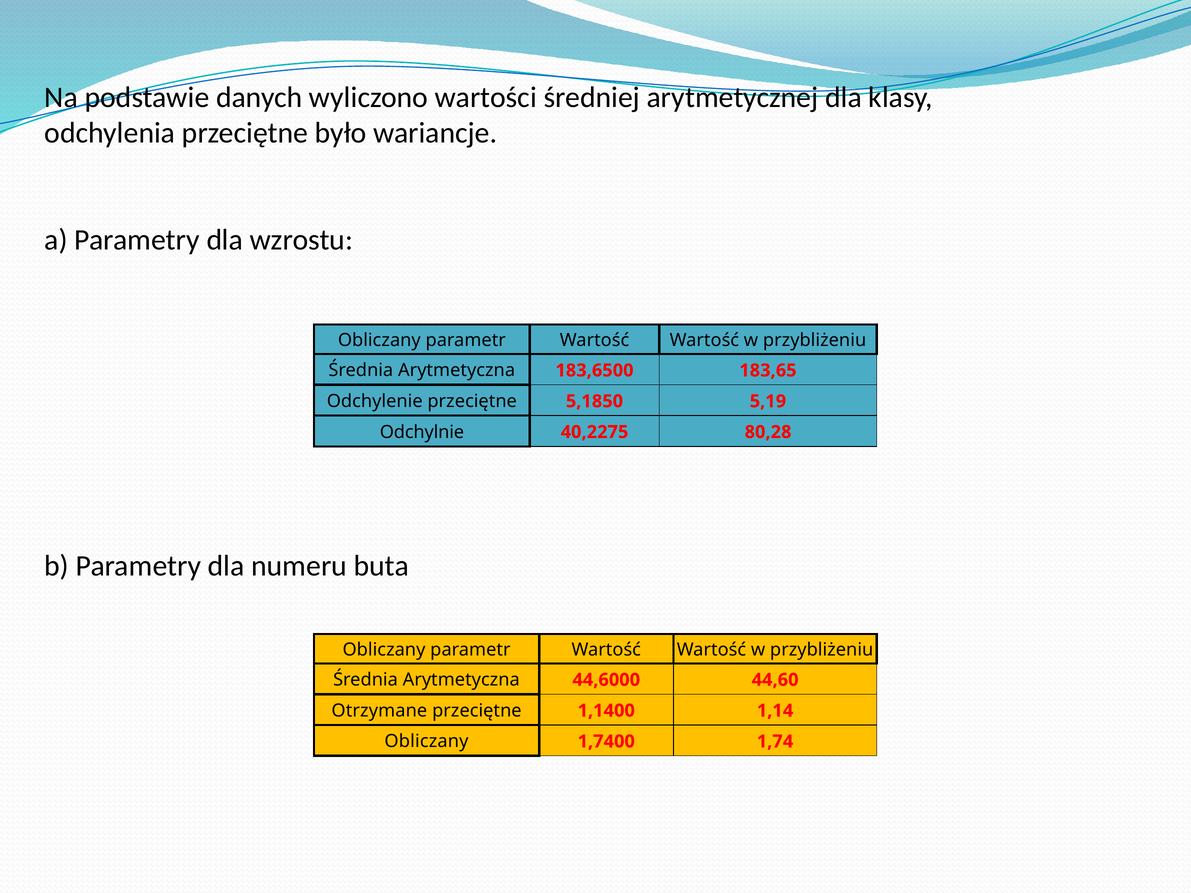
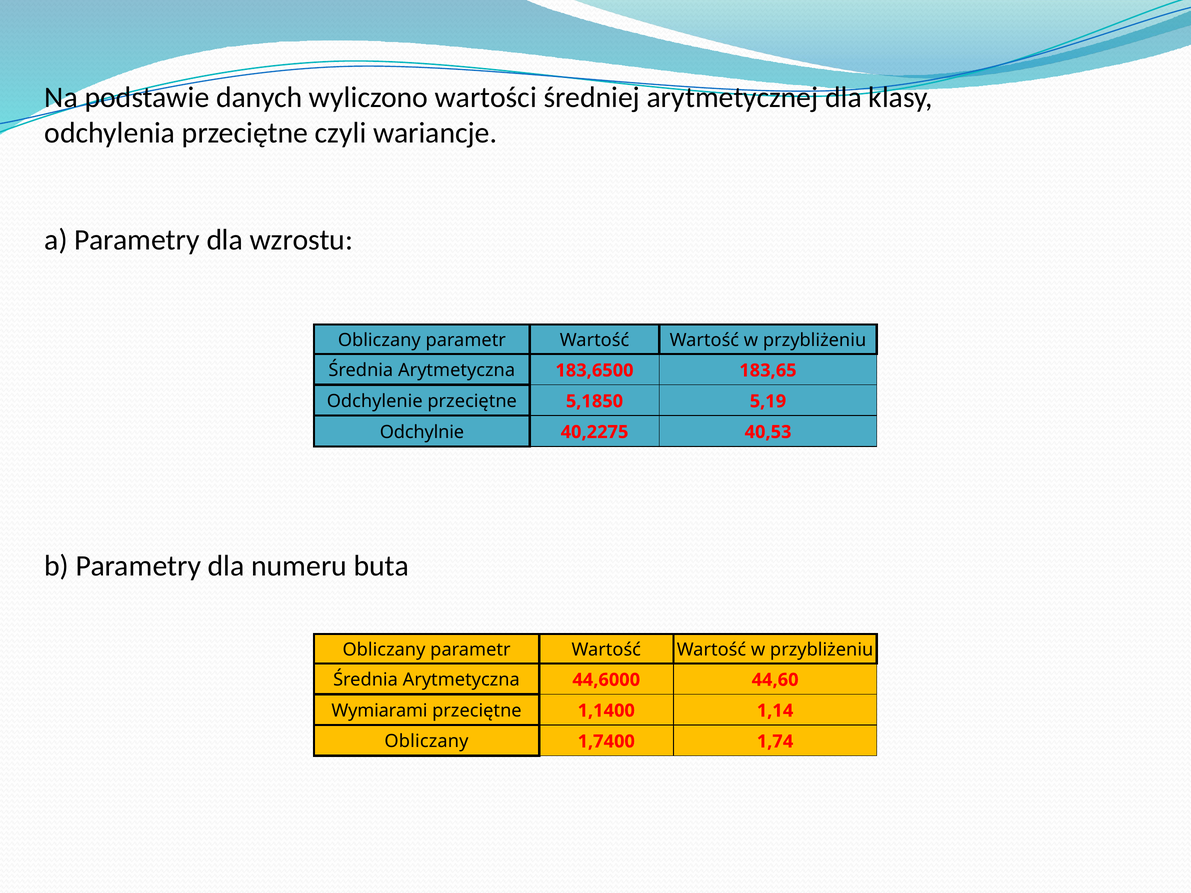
było: było -> czyli
80,28: 80,28 -> 40,53
Otrzymane: Otrzymane -> Wymiarami
